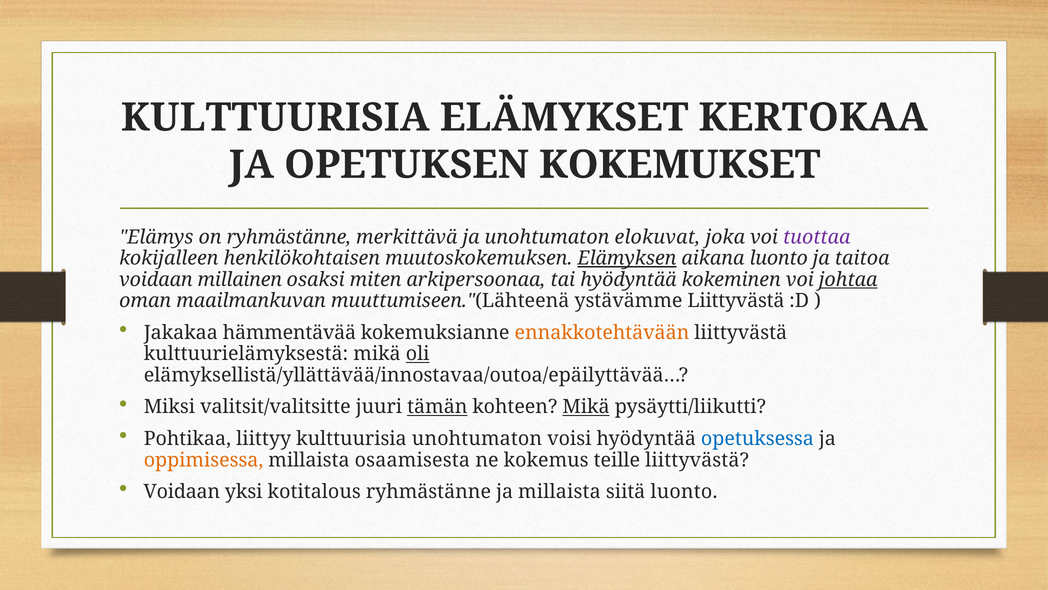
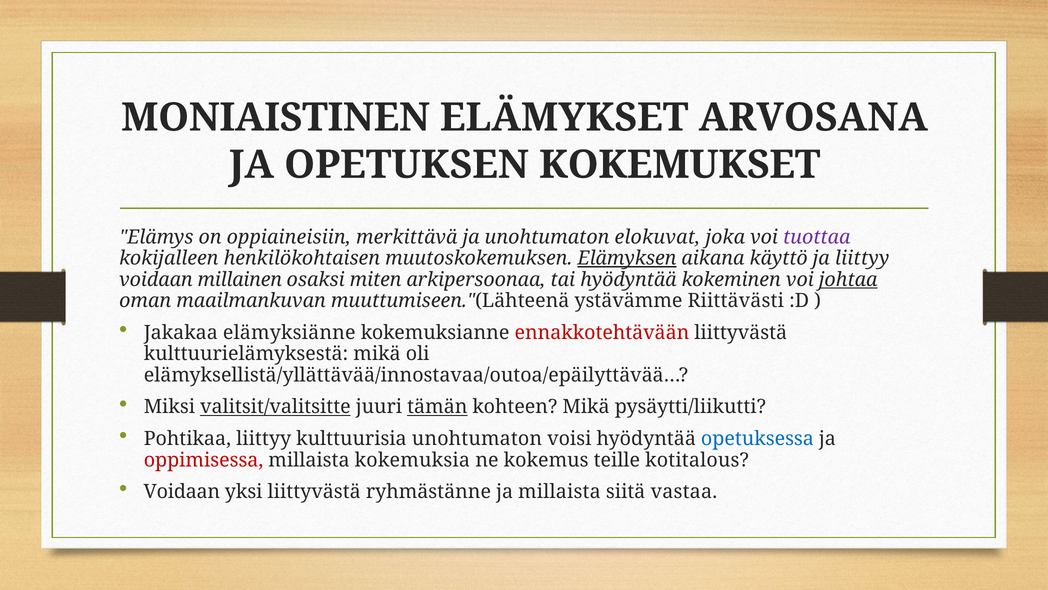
KULTTUURISIA at (275, 117): KULTTUURISIA -> MONIAISTINEN
KERTOKAA: KERTOKAA -> ARVOSANA
on ryhmästänne: ryhmästänne -> oppiaineisiin
aikana luonto: luonto -> käyttö
ja taitoa: taitoa -> liittyy
ystävämme Liittyvästä: Liittyvästä -> Riittävästi
hämmentävää: hämmentävää -> elämyksiänne
ennakkotehtävään colour: orange -> red
oli underline: present -> none
valitsit/valitsitte underline: none -> present
Mikä at (586, 407) underline: present -> none
oppimisessa colour: orange -> red
osaamisesta: osaamisesta -> kokemuksia
teille liittyvästä: liittyvästä -> kotitalous
yksi kotitalous: kotitalous -> liittyvästä
siitä luonto: luonto -> vastaa
